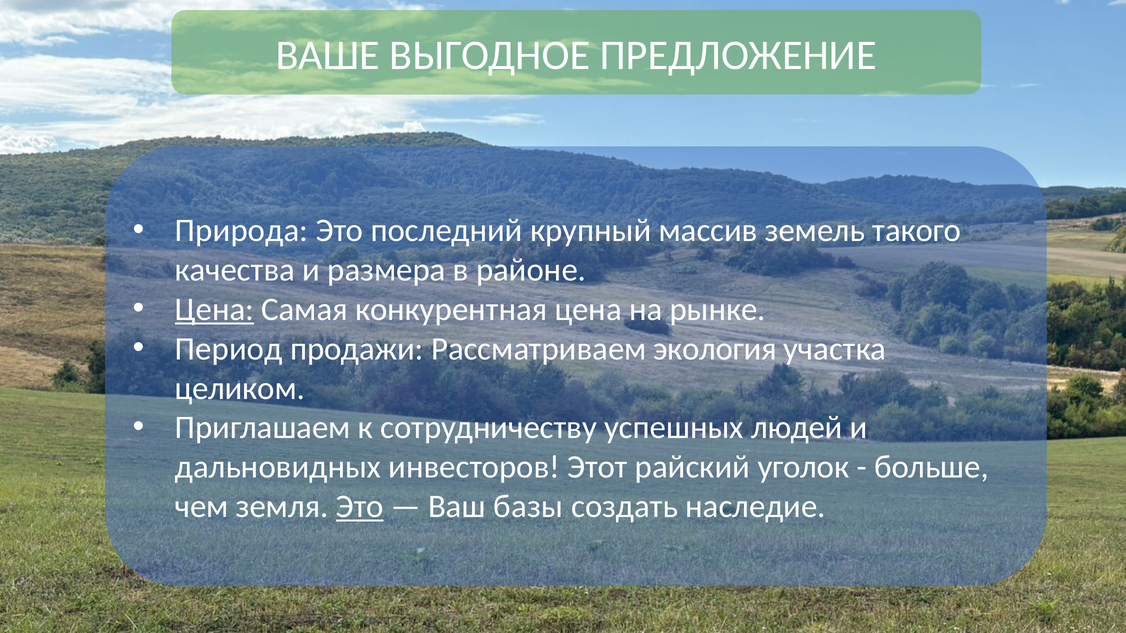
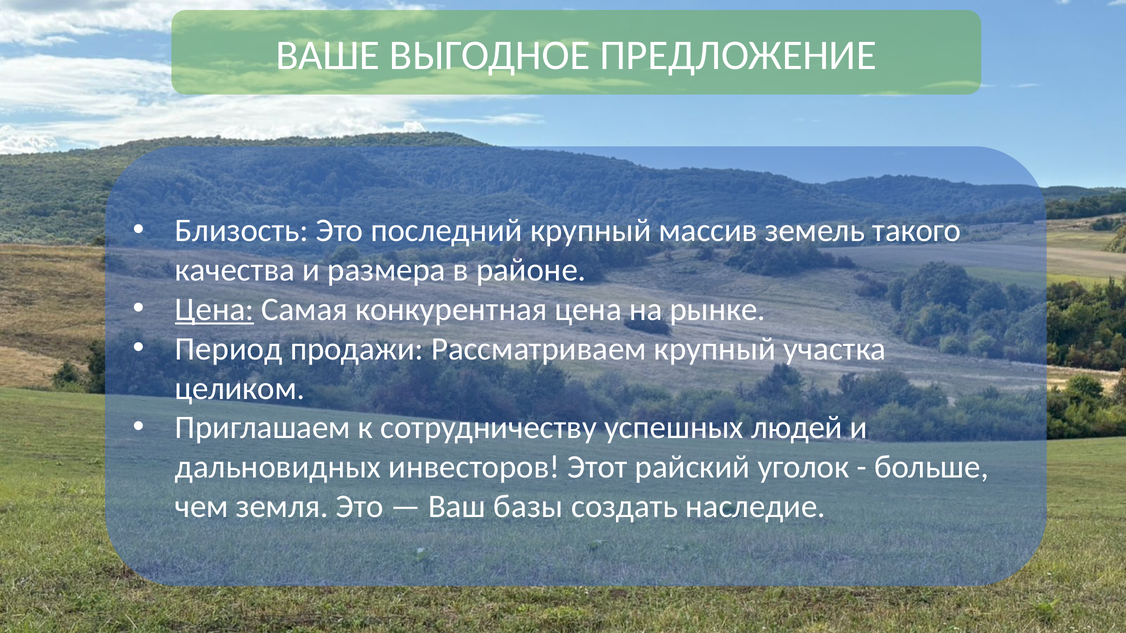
Природа: Природа -> Близость
Рассматриваем экология: экология -> крупный
Это at (360, 507) underline: present -> none
